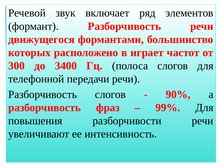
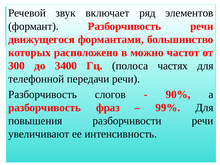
играет: играет -> можно
полоса слогов: слогов -> частях
